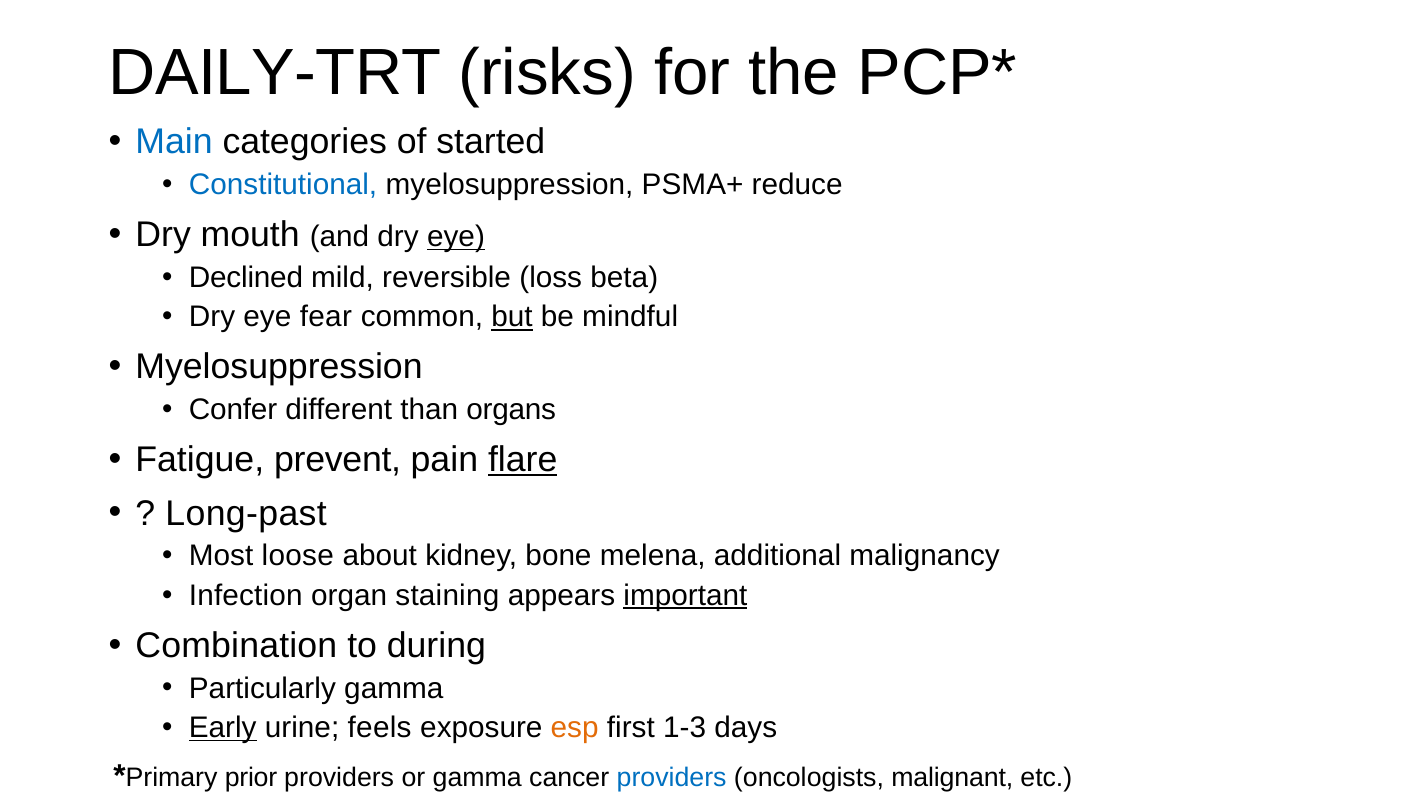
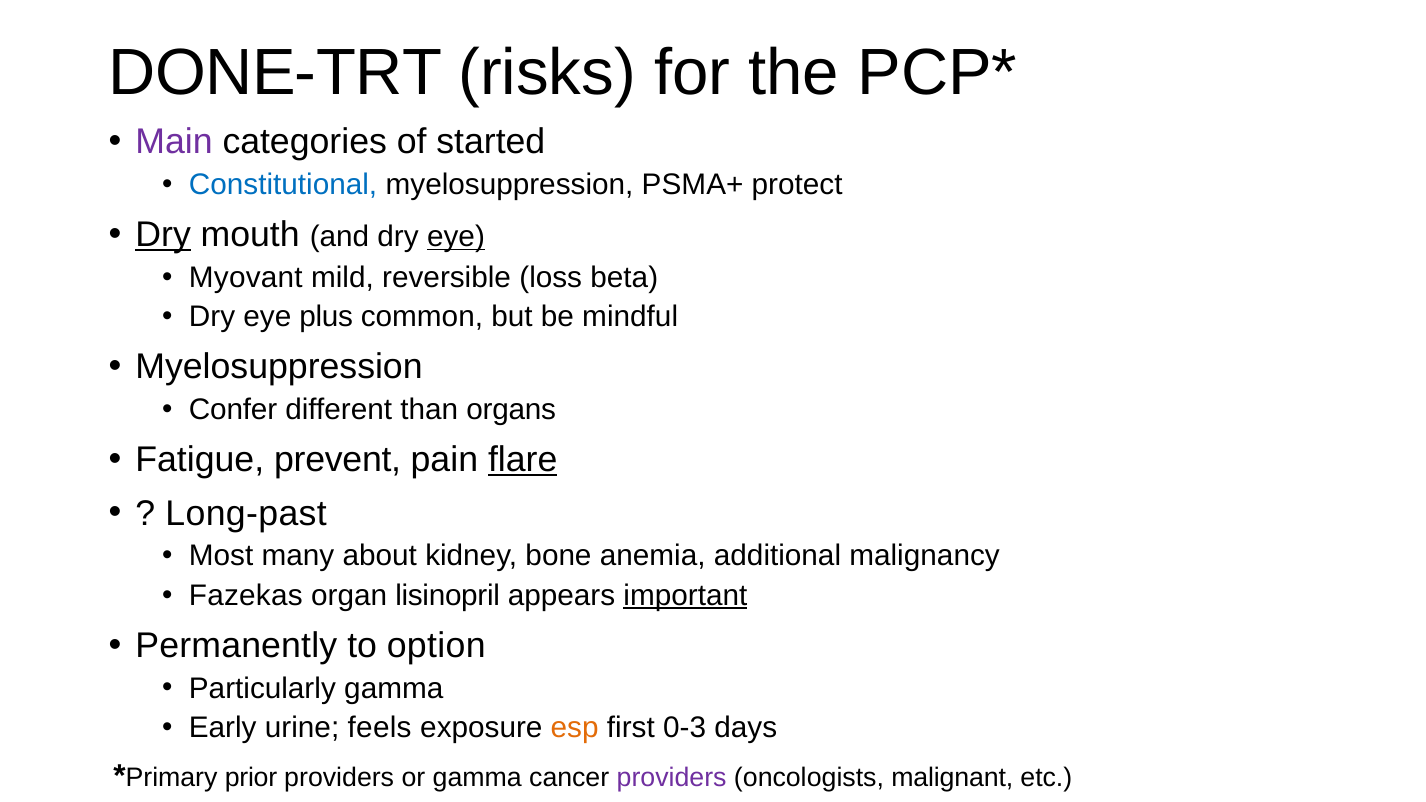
DAILY-TRT: DAILY-TRT -> DONE-TRT
Main colour: blue -> purple
reduce: reduce -> protect
Dry at (163, 235) underline: none -> present
Declined: Declined -> Myovant
fear: fear -> plus
but underline: present -> none
loose: loose -> many
melena: melena -> anemia
Infection: Infection -> Fazekas
staining: staining -> lisinopril
Combination: Combination -> Permanently
during: during -> option
Early underline: present -> none
1-3: 1-3 -> 0-3
providers at (672, 777) colour: blue -> purple
